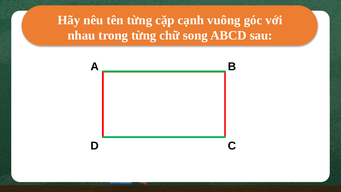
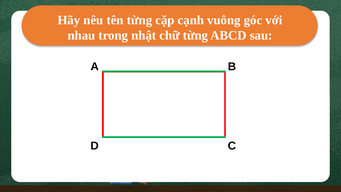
trong từng: từng -> nhật
chữ song: song -> từng
